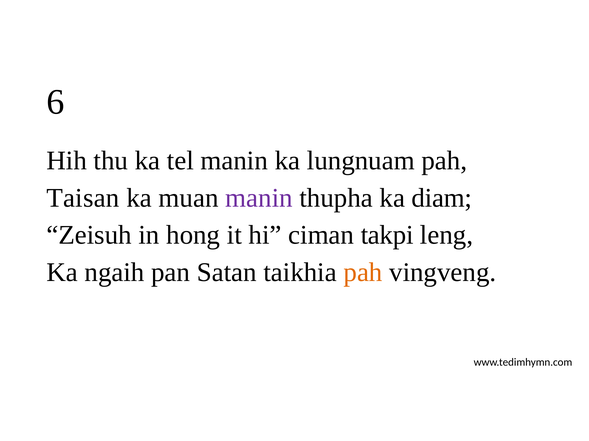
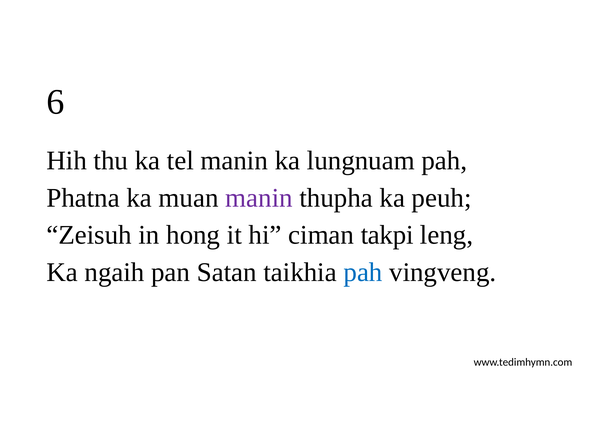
Taisan: Taisan -> Phatna
diam: diam -> peuh
pah at (363, 273) colour: orange -> blue
